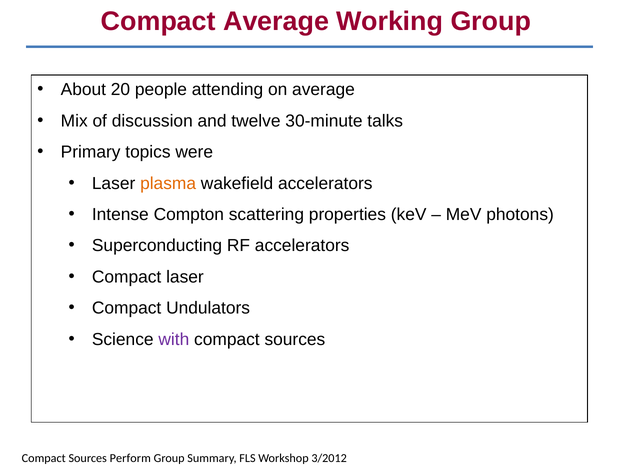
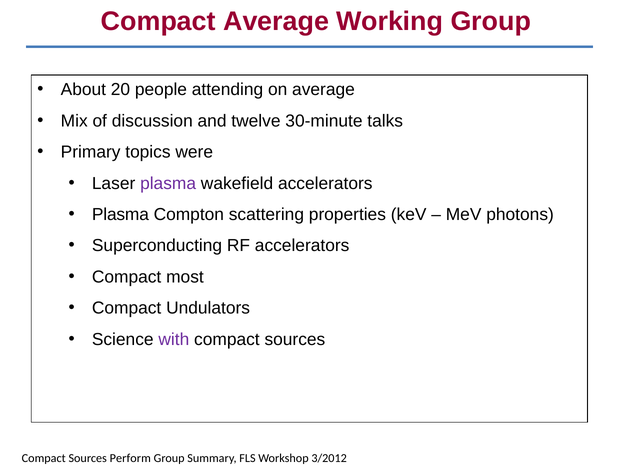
plasma at (168, 183) colour: orange -> purple
Intense at (120, 215): Intense -> Plasma
Compact laser: laser -> most
